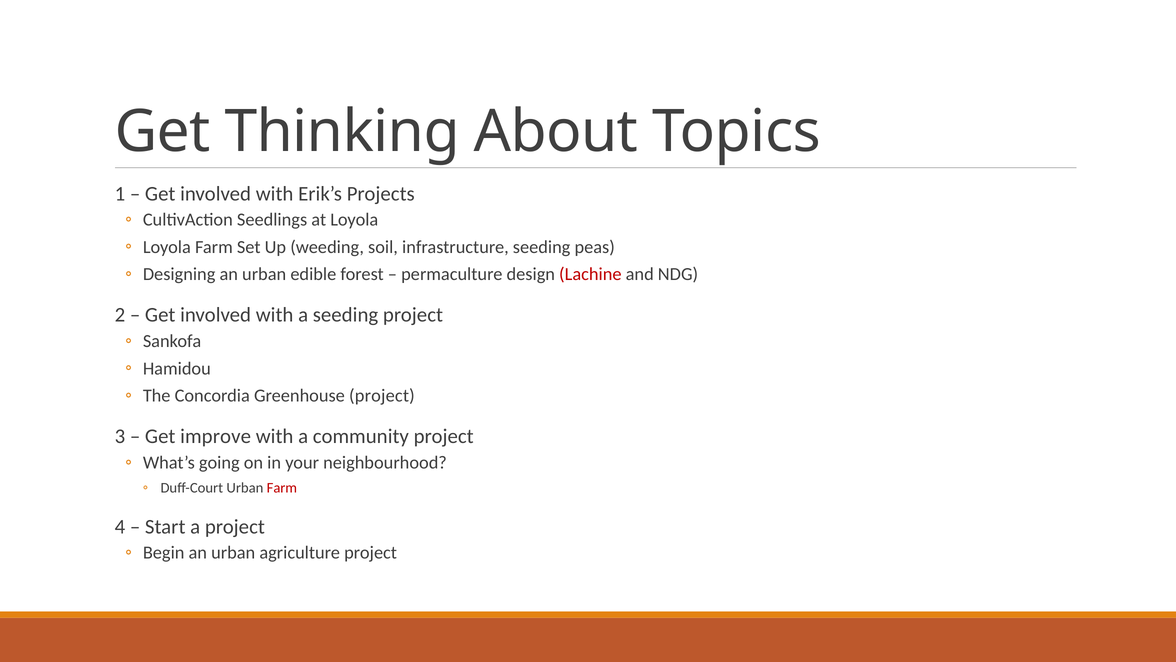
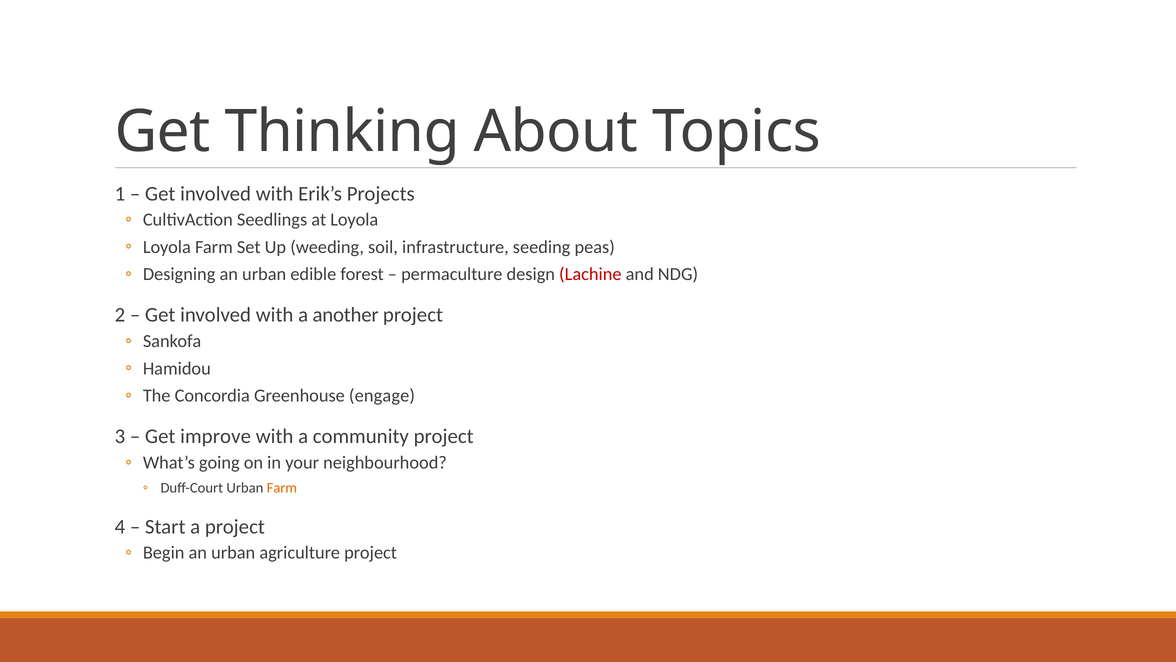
a seeding: seeding -> another
Greenhouse project: project -> engage
Farm at (282, 488) colour: red -> orange
